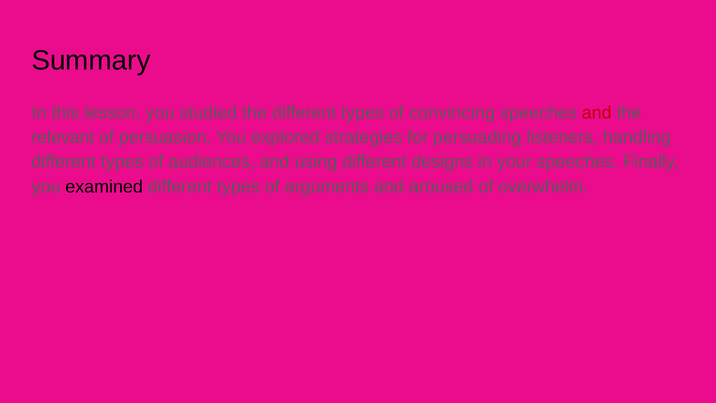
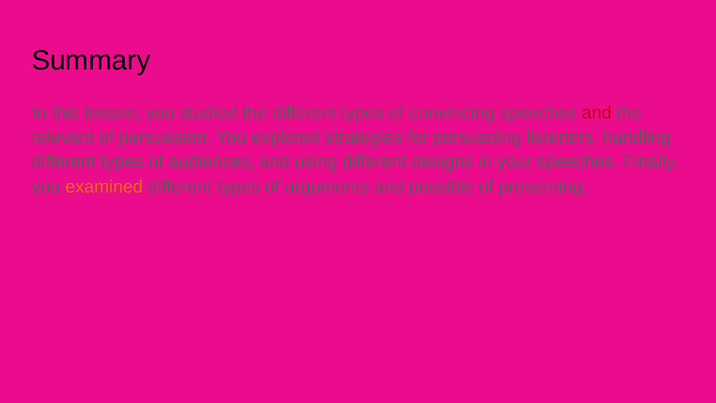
examined colour: black -> orange
aroused: aroused -> possible
overwhelm: overwhelm -> presenting
